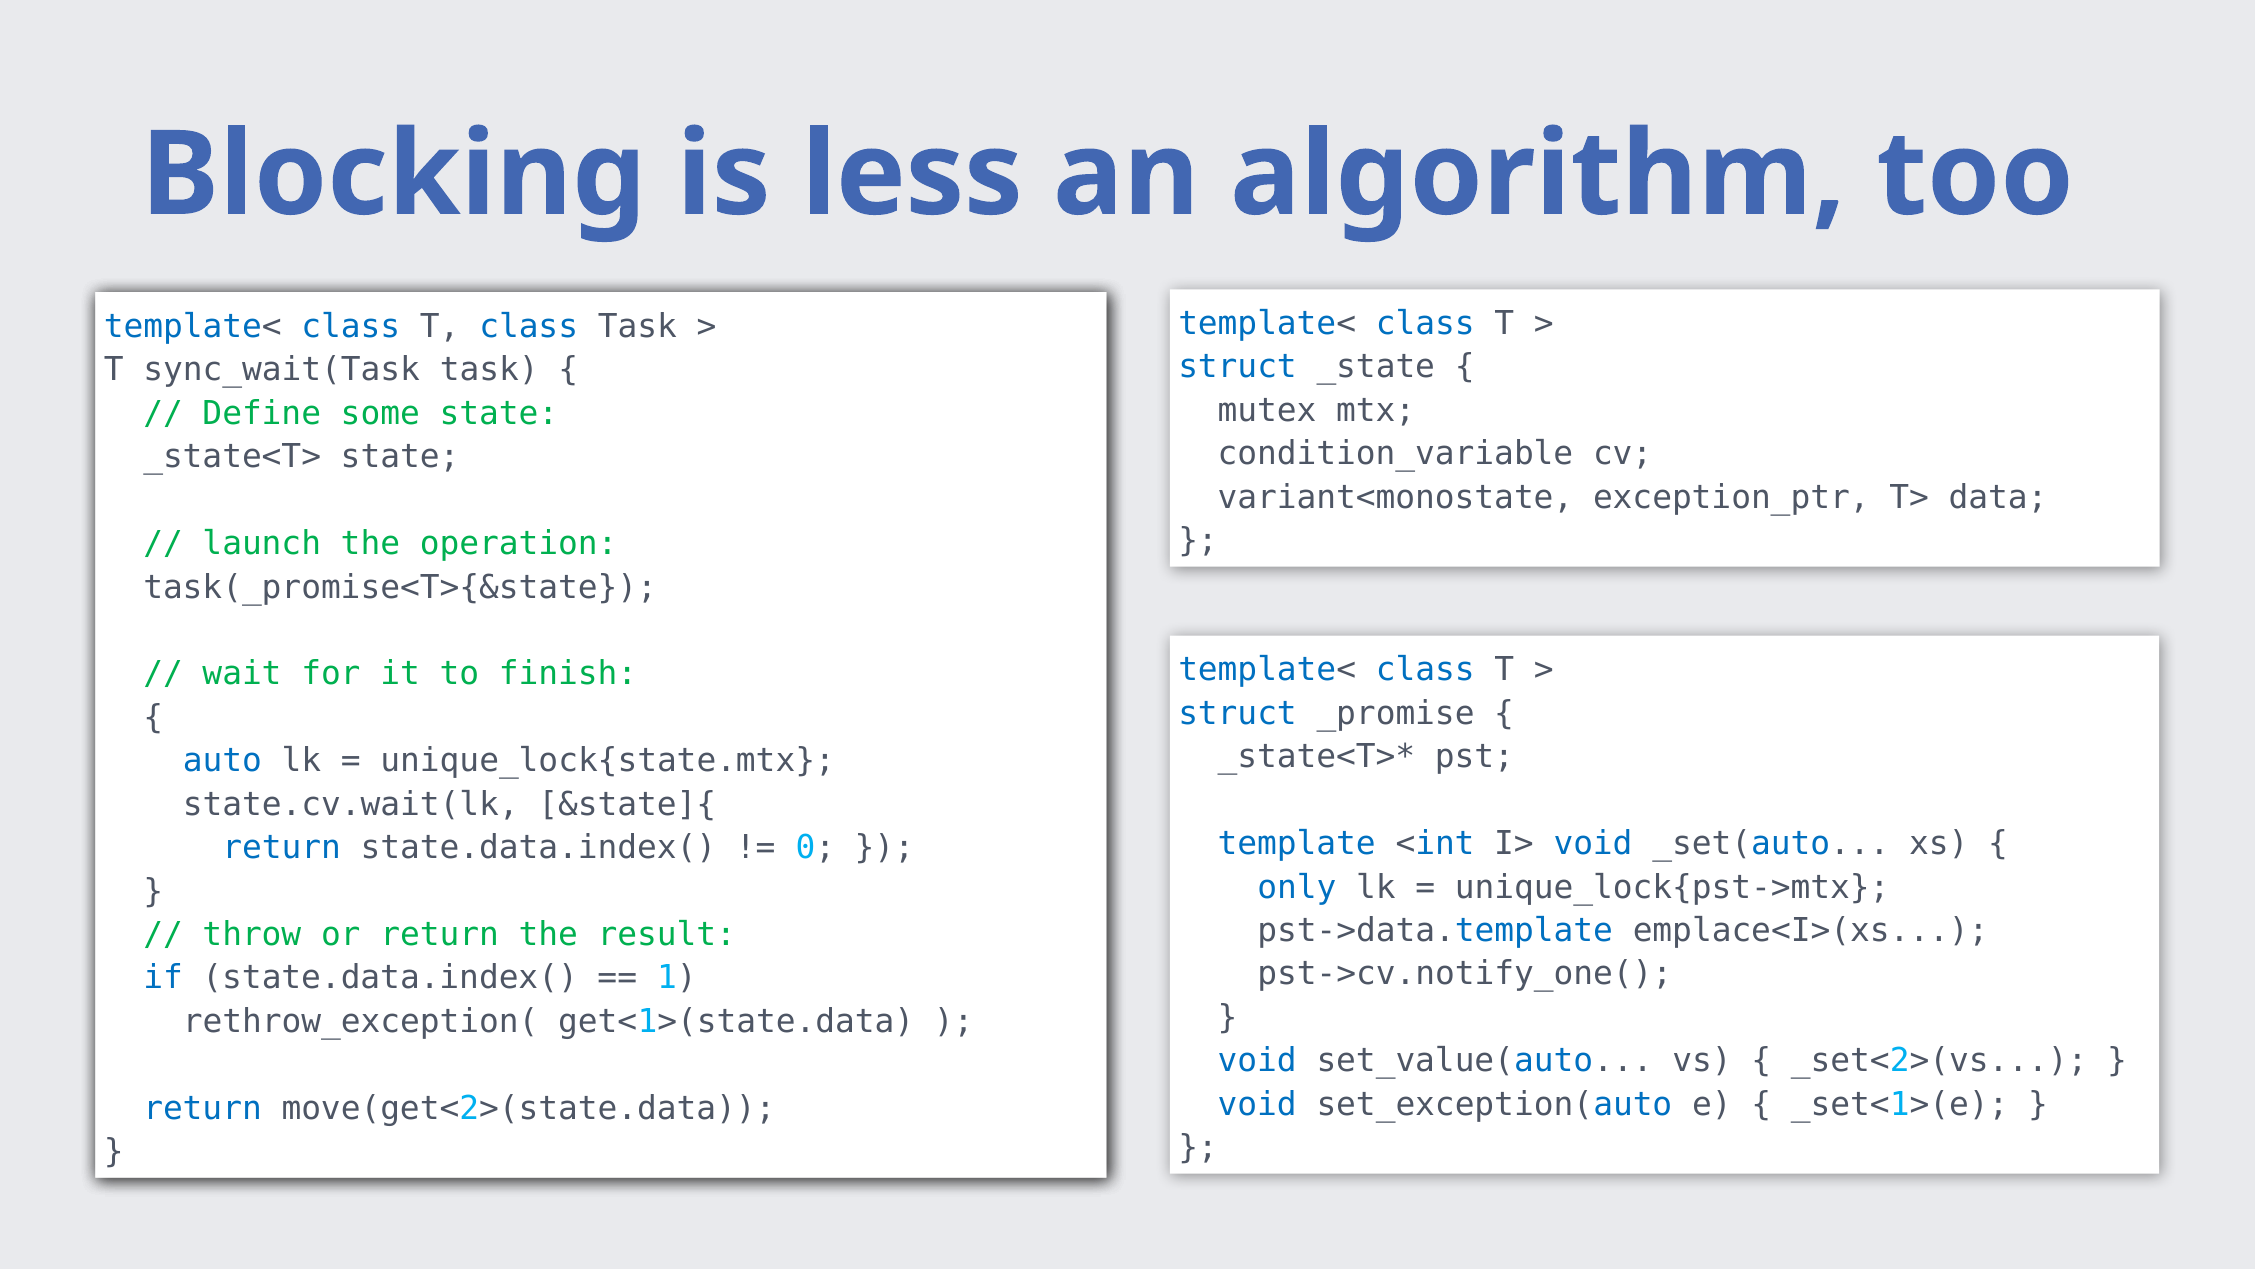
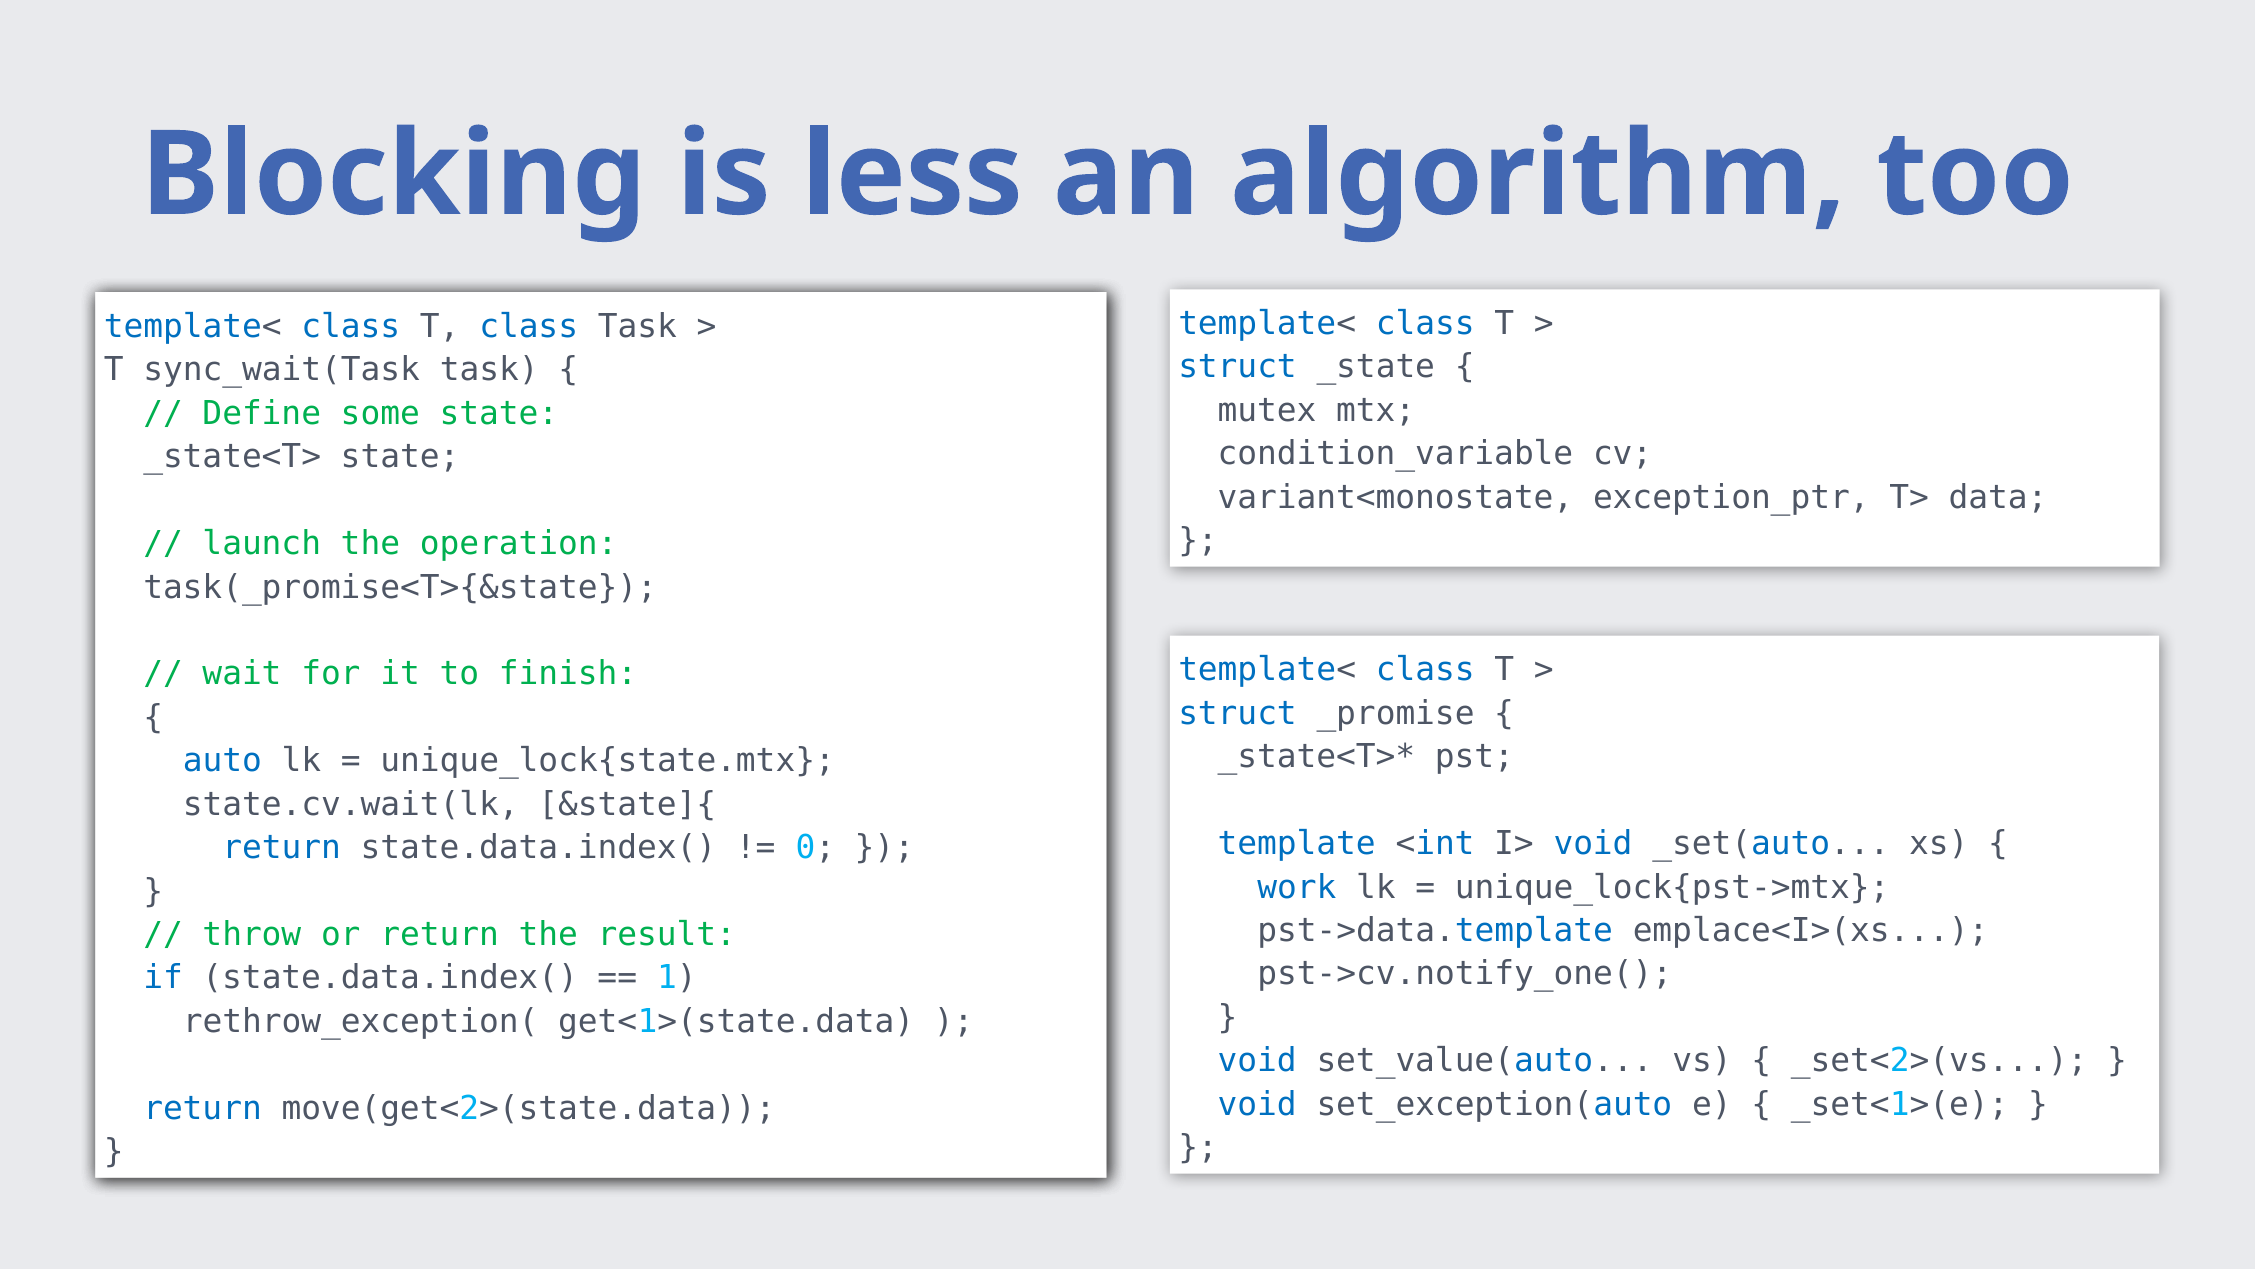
only: only -> work
